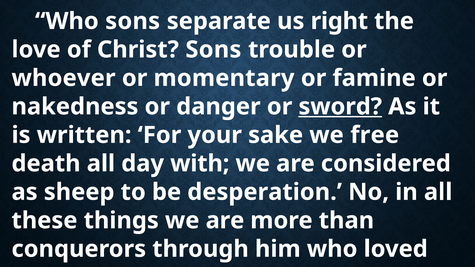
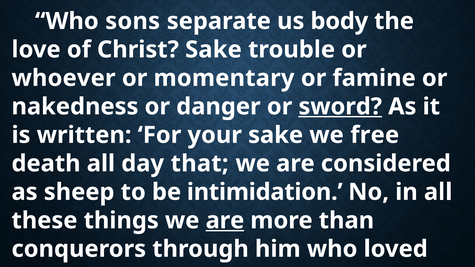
right: right -> body
Christ Sons: Sons -> Sake
with: with -> that
desperation: desperation -> intimidation
are at (225, 221) underline: none -> present
